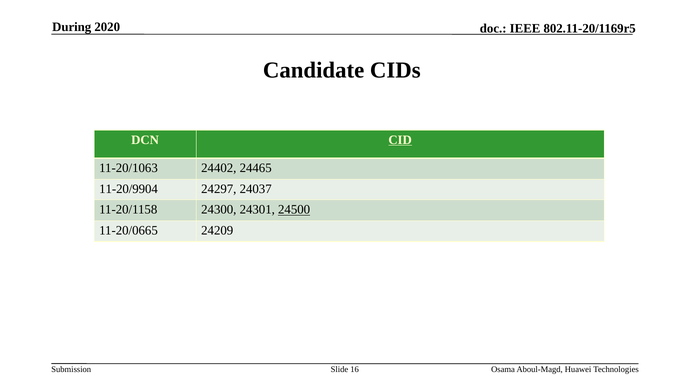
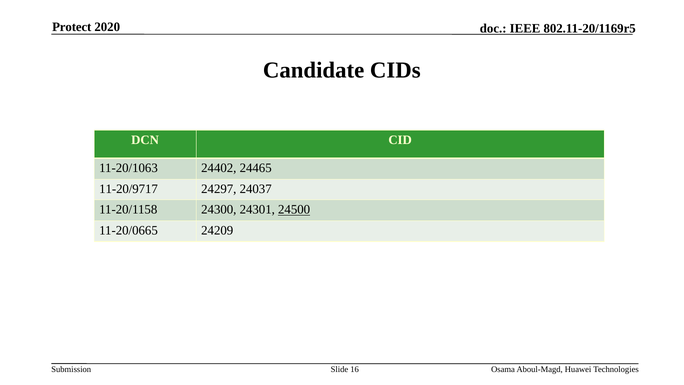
During: During -> Protect
CID underline: present -> none
11-20/9904: 11-20/9904 -> 11-20/9717
